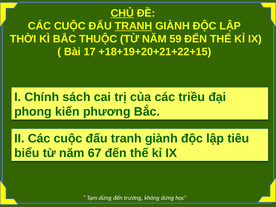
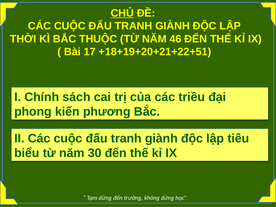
TRANH at (134, 26) underline: present -> none
59: 59 -> 46
+18+19+20+21+22+15: +18+19+20+21+22+15 -> +18+19+20+21+22+51
67: 67 -> 30
